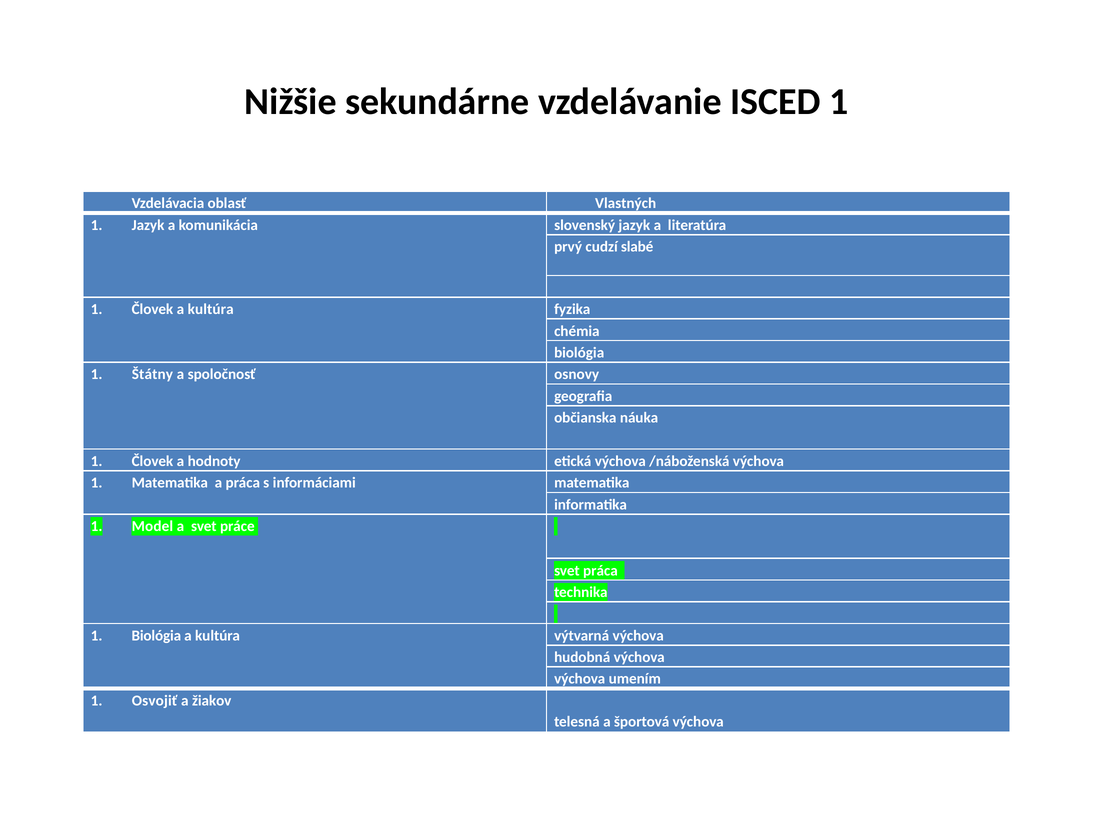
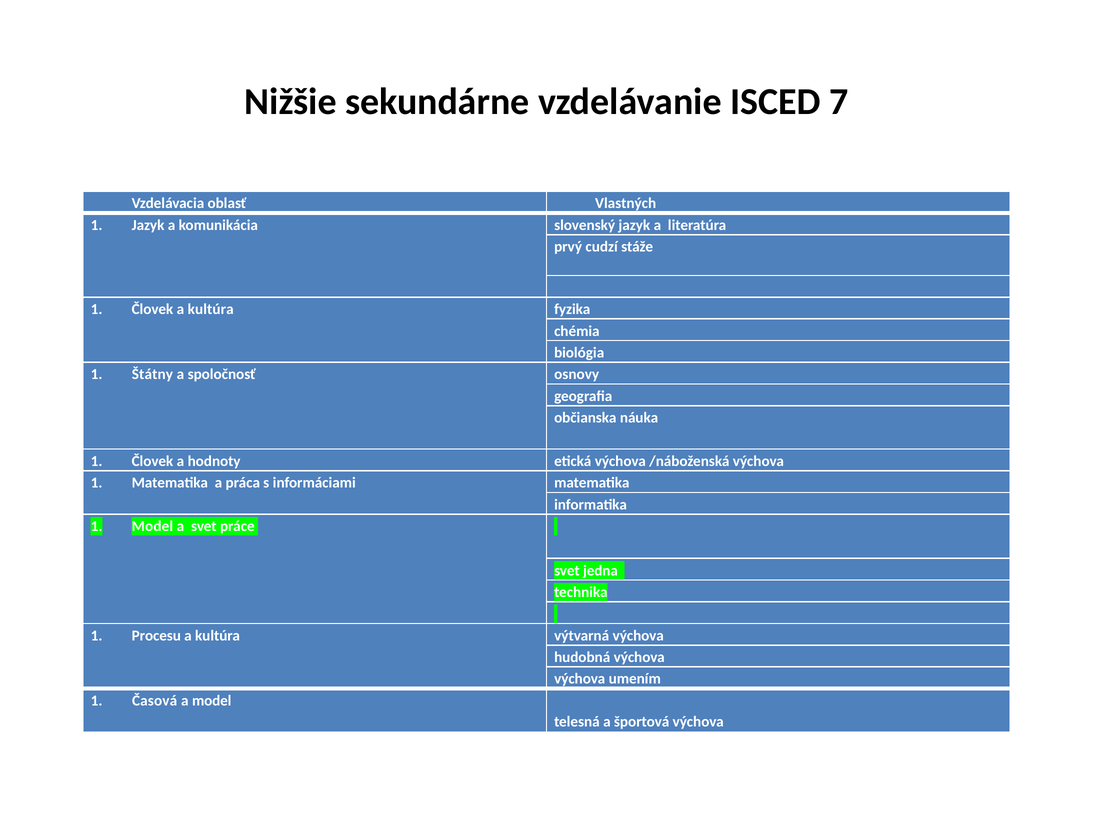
ISCED 1: 1 -> 7
slabé: slabé -> stáže
svet práca: práca -> jedna
Biológia at (156, 635): Biológia -> Procesu
Osvojiť: Osvojiť -> Časová
a žiakov: žiakov -> model
